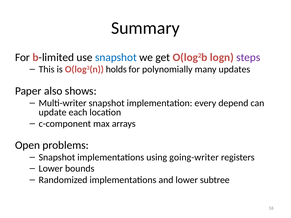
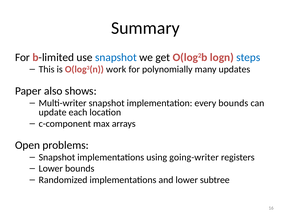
steps colour: purple -> blue
holds: holds -> work
every depend: depend -> bounds
